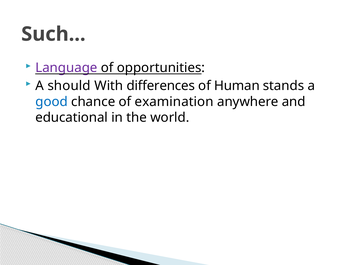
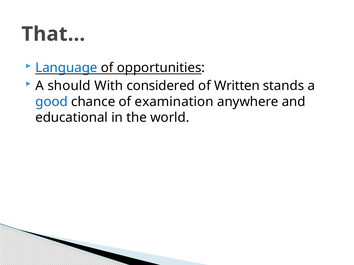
Such: Such -> That
Language colour: purple -> blue
differences: differences -> considered
Human: Human -> Written
